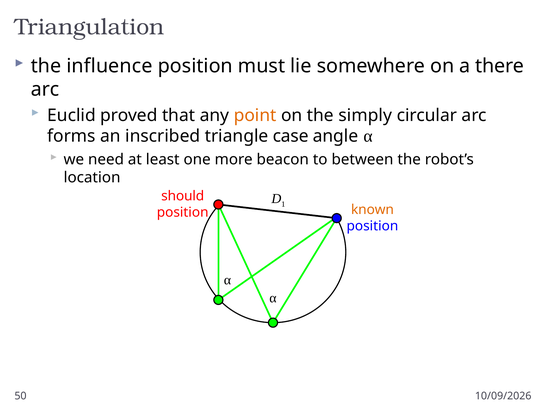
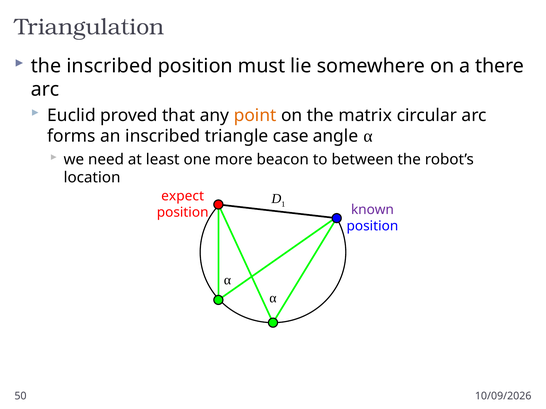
the influence: influence -> inscribed
simply: simply -> matrix
should: should -> expect
known colour: orange -> purple
